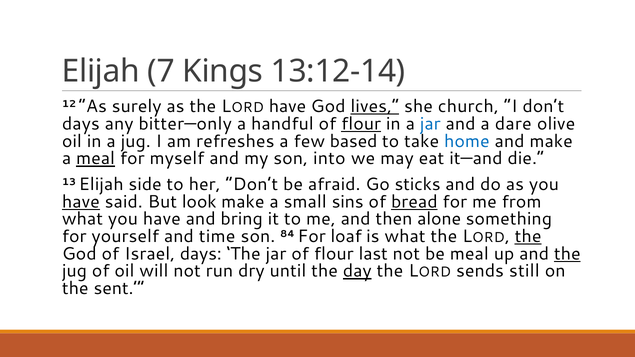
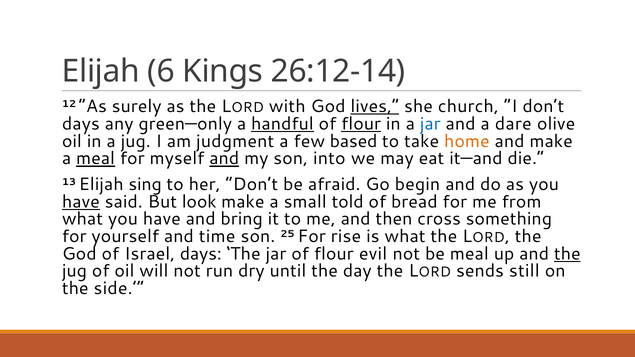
7: 7 -> 6
13:12-14: 13:12-14 -> 26:12-14
have at (287, 107): have -> with
bitter—only: bitter—only -> green—only
handful underline: none -> present
refreshes: refreshes -> judgment
home colour: blue -> orange
and at (224, 159) underline: none -> present
side: side -> sing
sticks: sticks -> begin
sins: sins -> told
bread underline: present -> none
alone: alone -> cross
84: 84 -> 25
loaf: loaf -> rise
the at (528, 236) underline: present -> none
last: last -> evil
day underline: present -> none
sent: sent -> side
